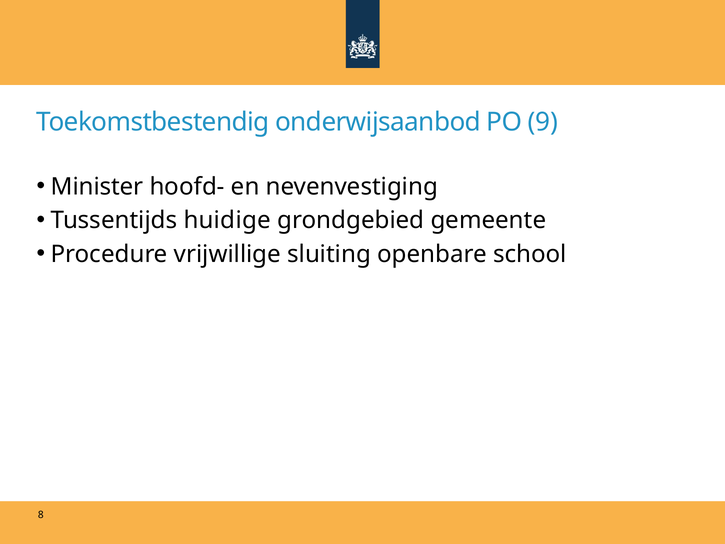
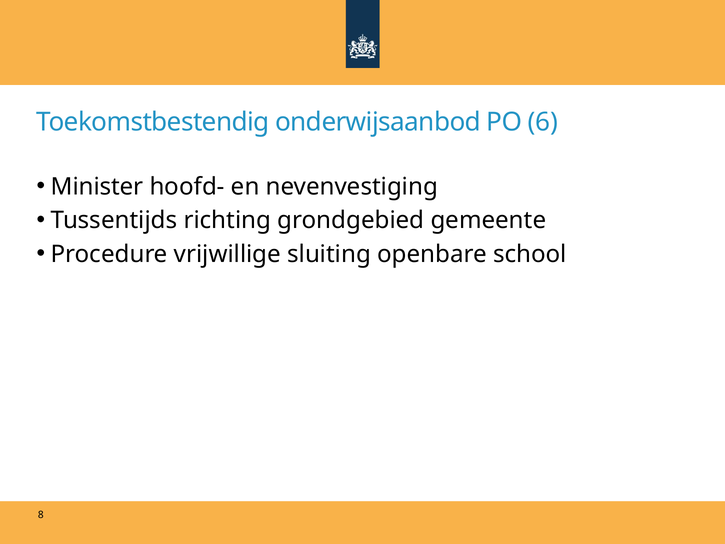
9: 9 -> 6
huidige: huidige -> richting
